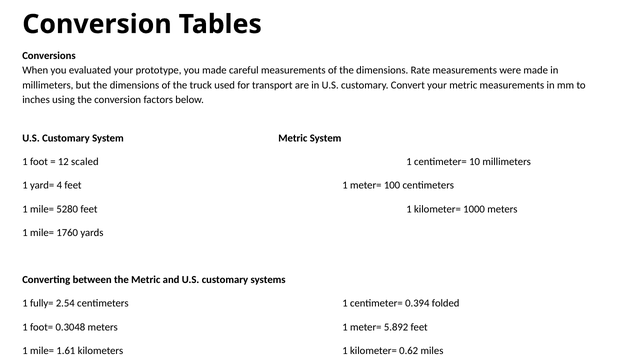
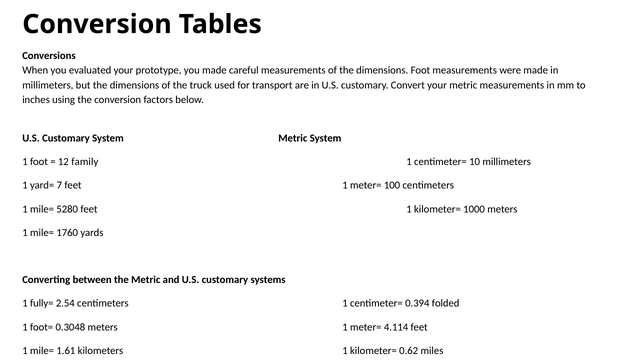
dimensions Rate: Rate -> Foot
scaled: scaled -> family
4: 4 -> 7
5.892: 5.892 -> 4.114
